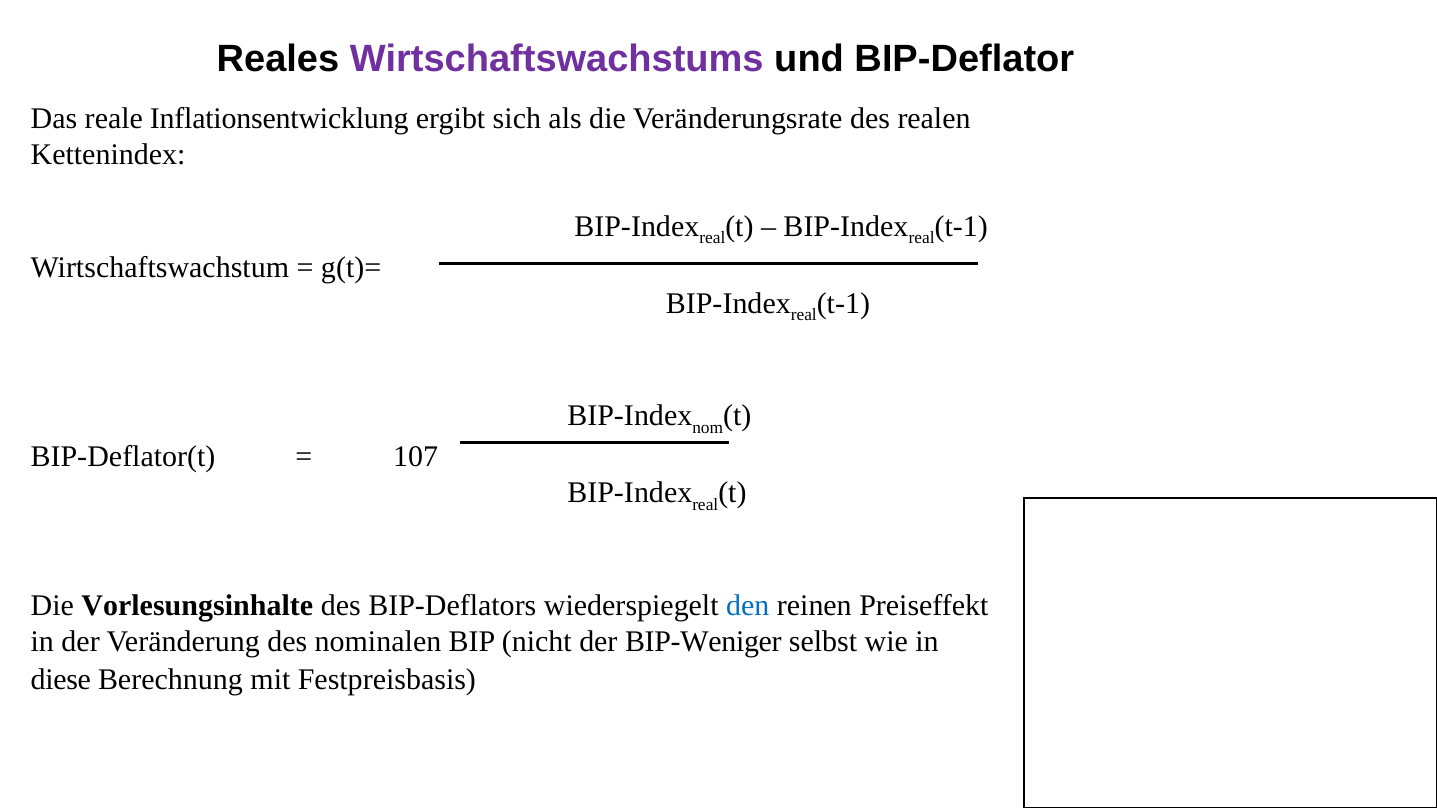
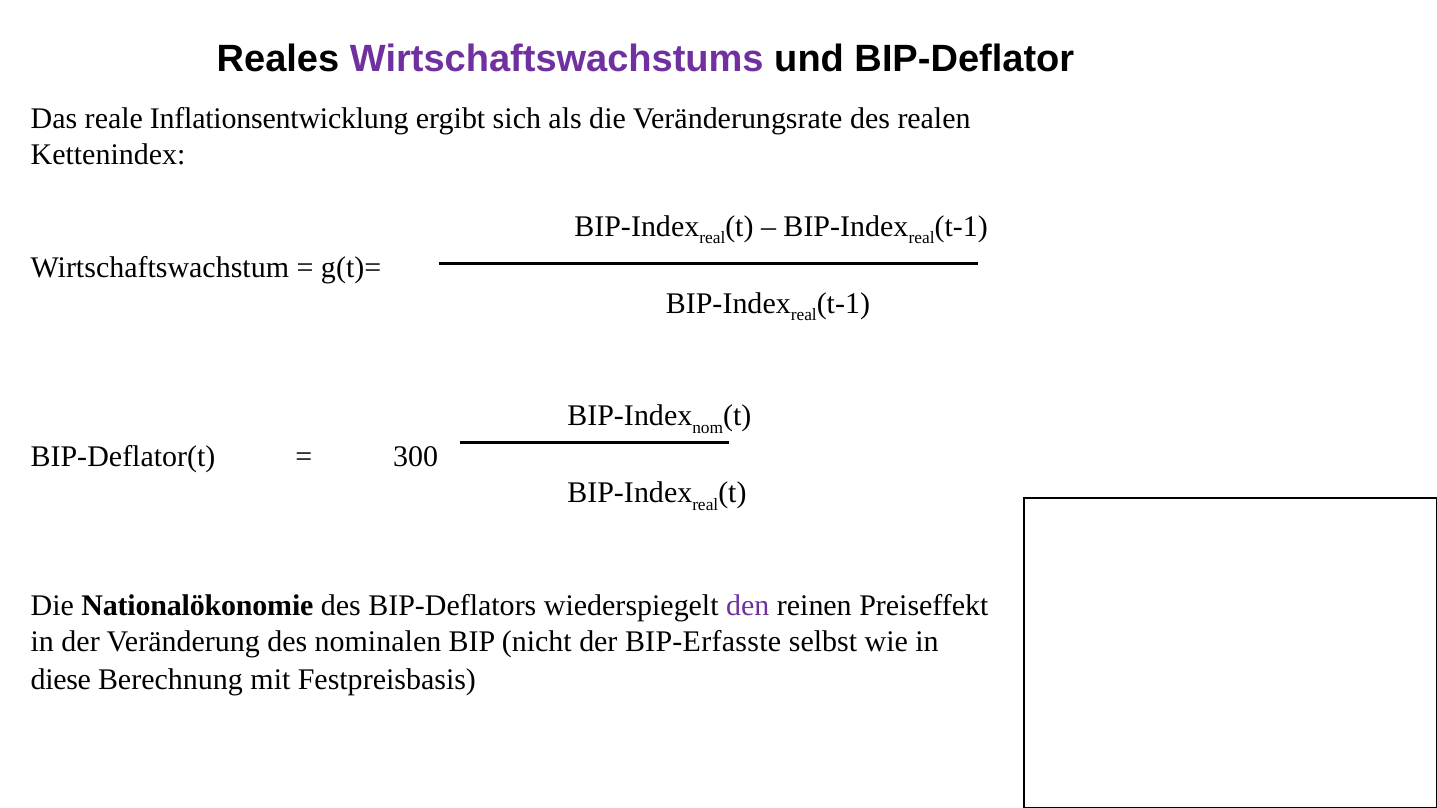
107: 107 -> 300
Vorlesungsinhalte: Vorlesungsinhalte -> Nationalökonomie
den colour: blue -> purple
BIP-Weniger: BIP-Weniger -> BIP-Erfasste
